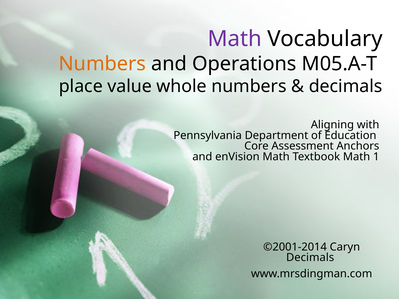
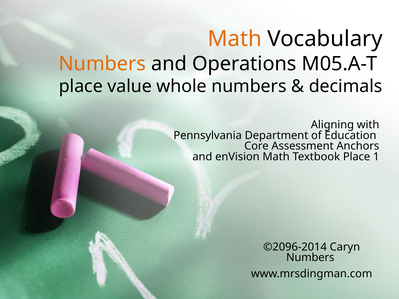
Math at (235, 39) colour: purple -> orange
Textbook Math: Math -> Place
©2001-2014: ©2001-2014 -> ©2096-2014
Decimals at (310, 258): Decimals -> Numbers
